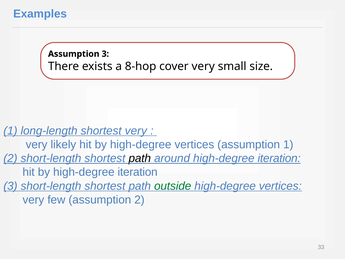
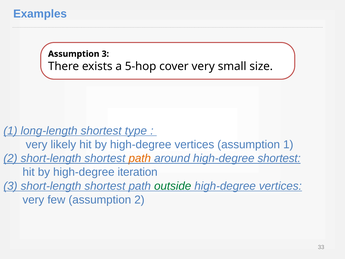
8-hop: 8-hop -> 5-hop
shortest very: very -> type
path at (140, 158) colour: black -> orange
around high-degree iteration: iteration -> shortest
